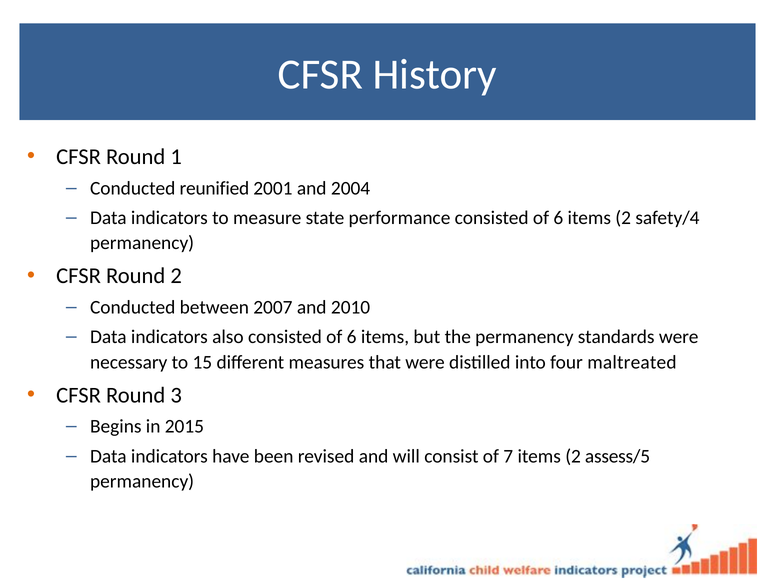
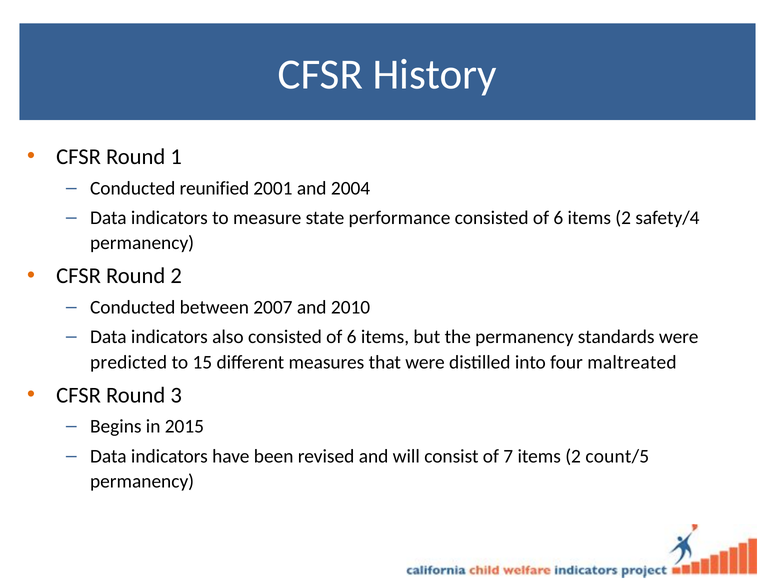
necessary: necessary -> predicted
assess/5: assess/5 -> count/5
